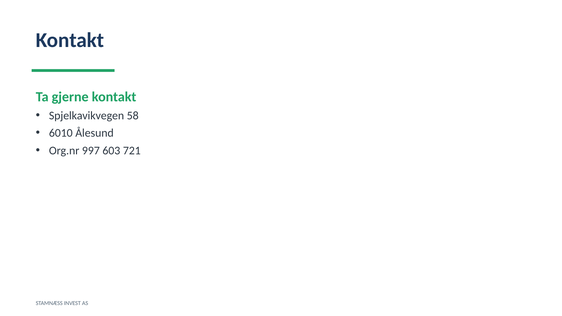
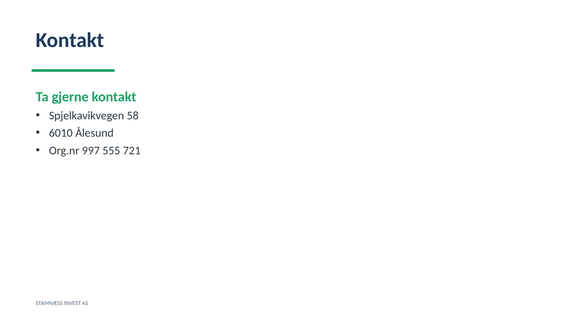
603: 603 -> 555
